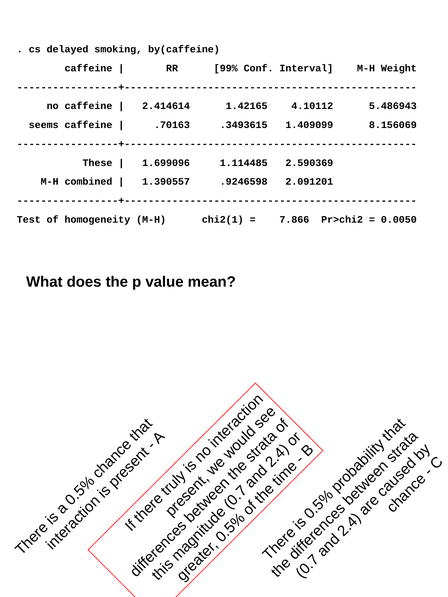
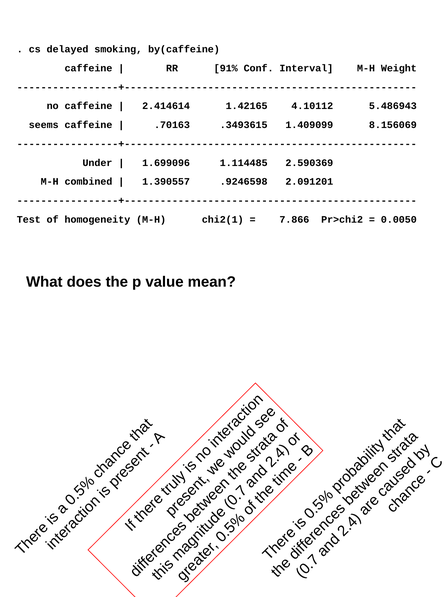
99%: 99% -> 91%
These: These -> Under
